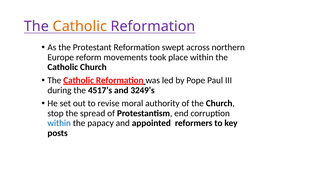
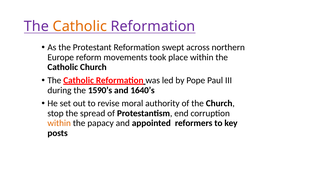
4517’s: 4517’s -> 1590’s
3249’s: 3249’s -> 1640’s
within at (59, 123) colour: blue -> orange
